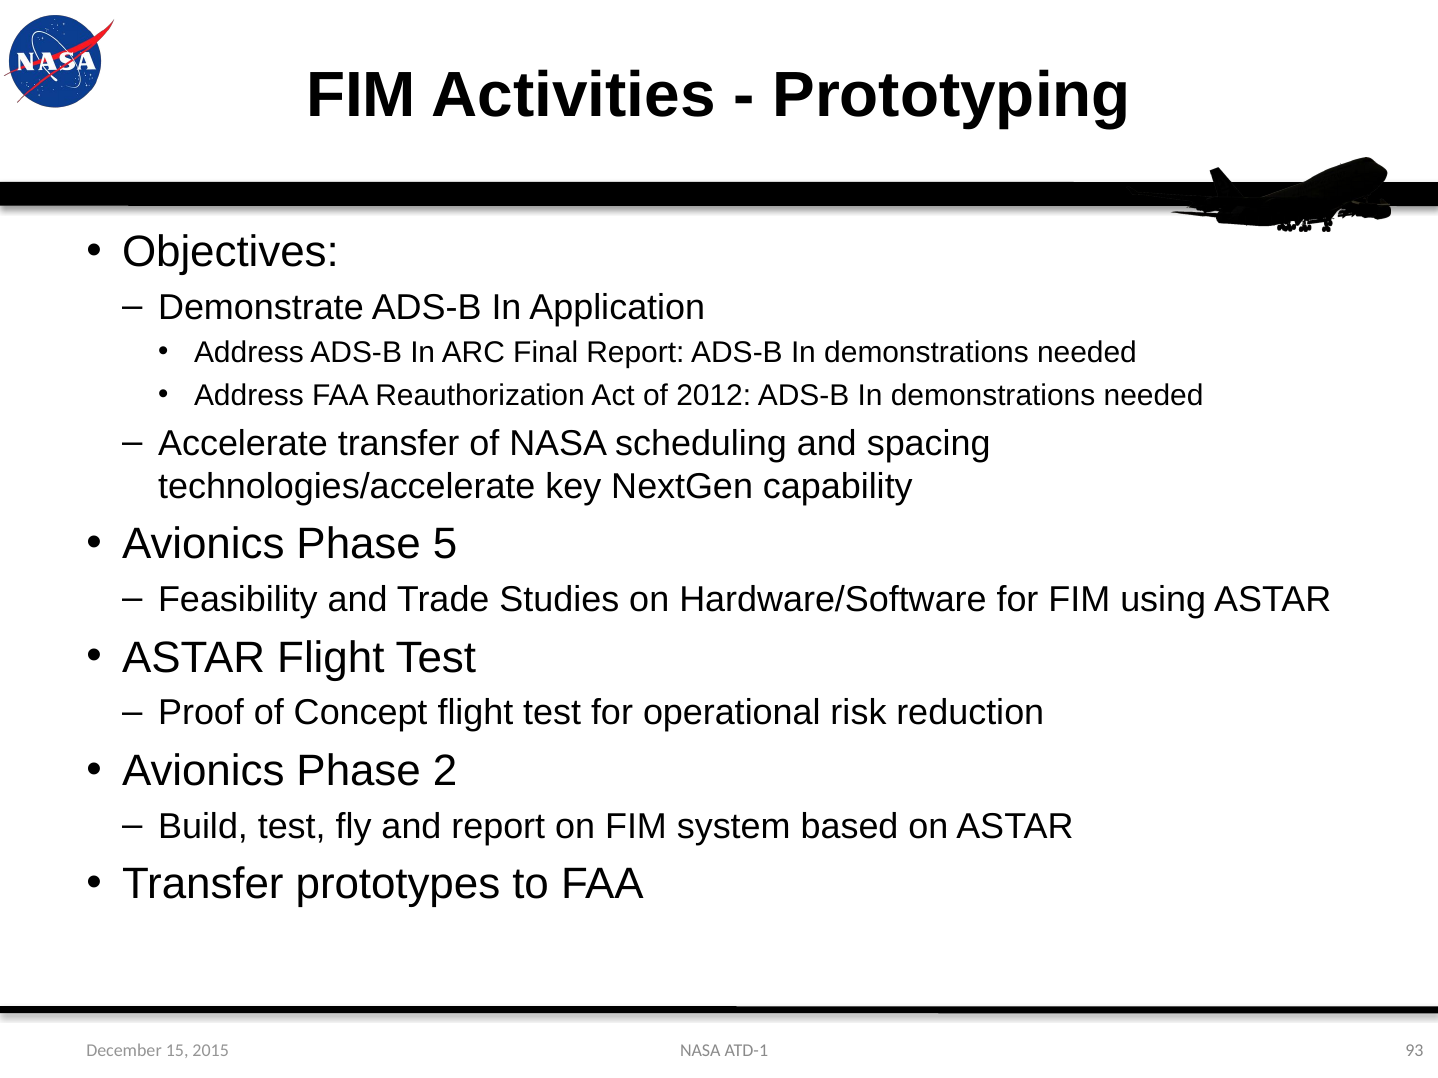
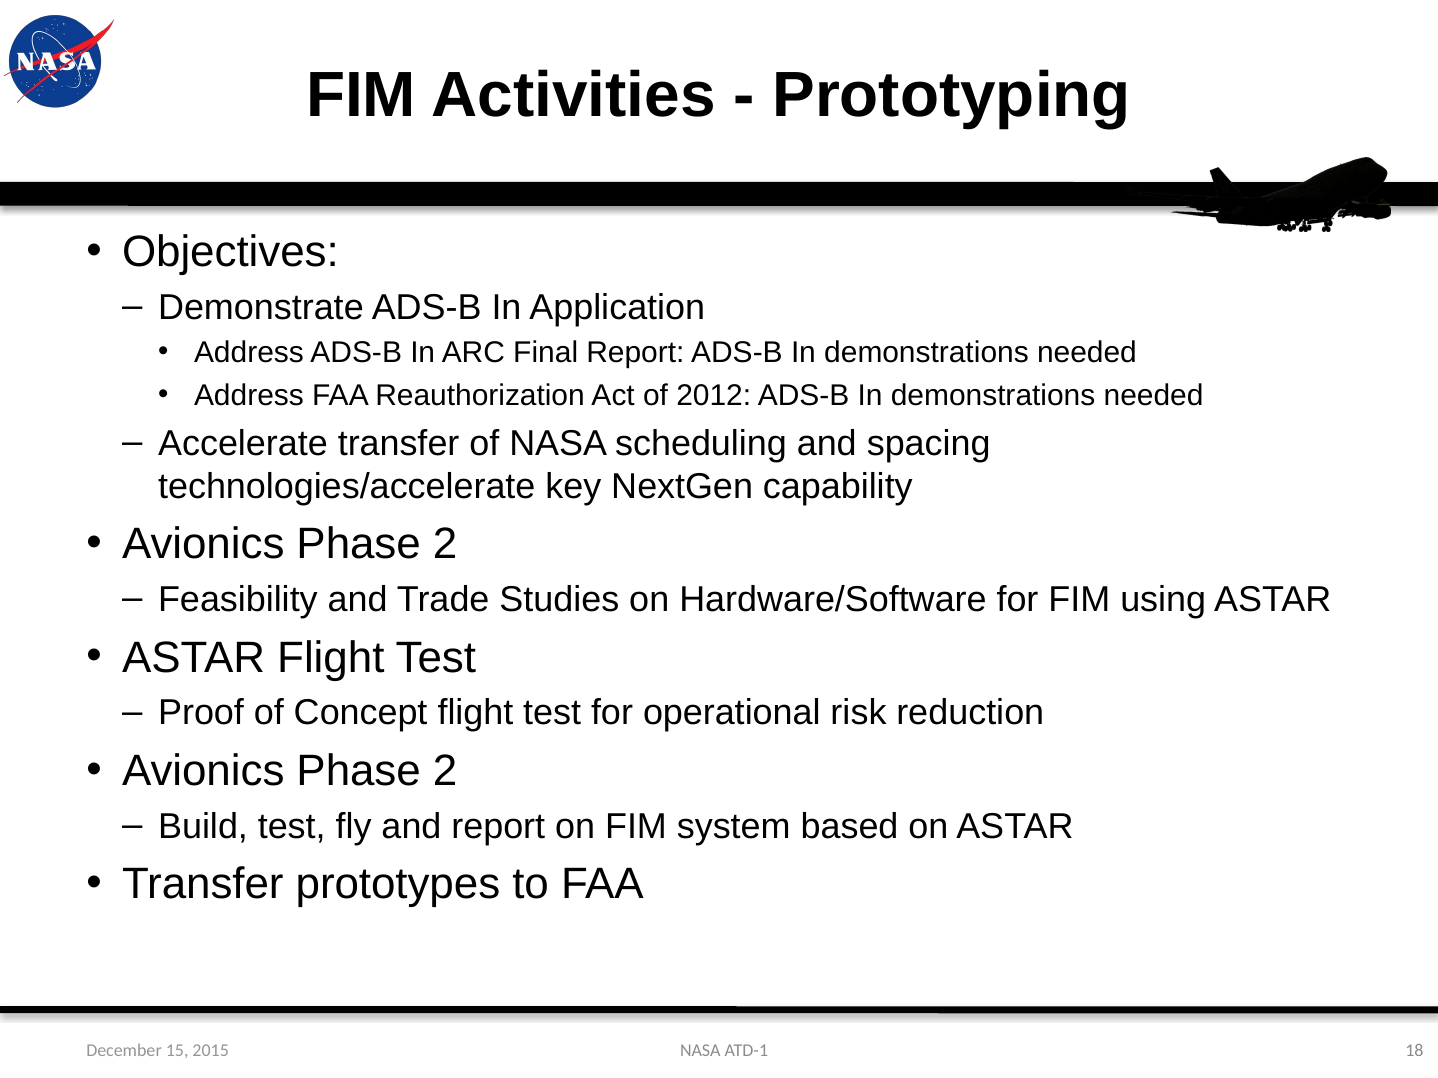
5 at (445, 545): 5 -> 2
93: 93 -> 18
